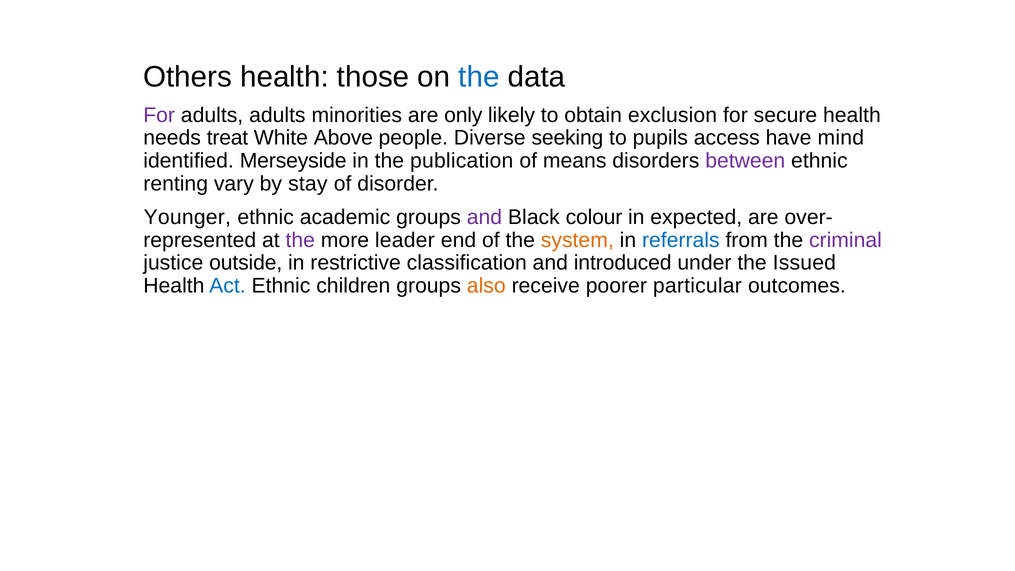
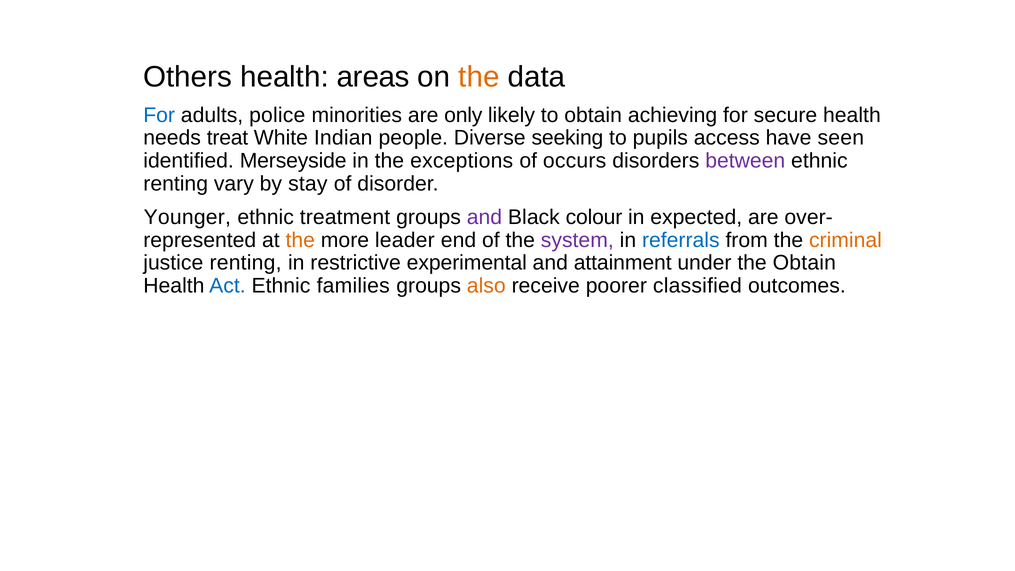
those: those -> areas
the at (479, 77) colour: blue -> orange
For at (159, 115) colour: purple -> blue
adults adults: adults -> police
exclusion: exclusion -> achieving
Above: Above -> Indian
mind: mind -> seen
publication: publication -> exceptions
means: means -> occurs
academic: academic -> treatment
the at (300, 240) colour: purple -> orange
system colour: orange -> purple
criminal colour: purple -> orange
justice outside: outside -> renting
classification: classification -> experimental
introduced: introduced -> attainment
the Issued: Issued -> Obtain
children: children -> families
particular: particular -> classified
